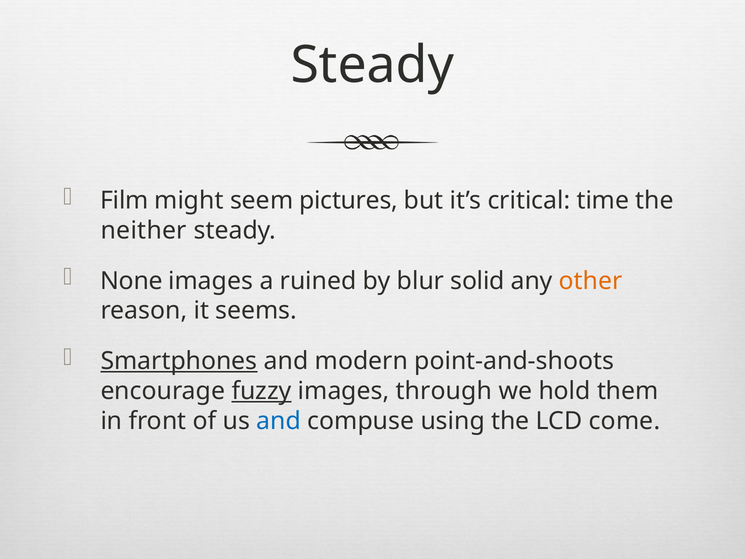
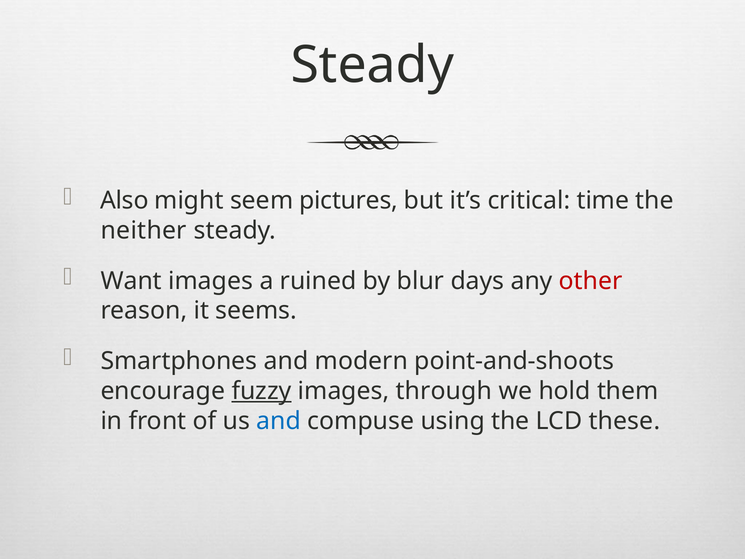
Film: Film -> Also
None: None -> Want
solid: solid -> days
other colour: orange -> red
Smartphones underline: present -> none
come: come -> these
